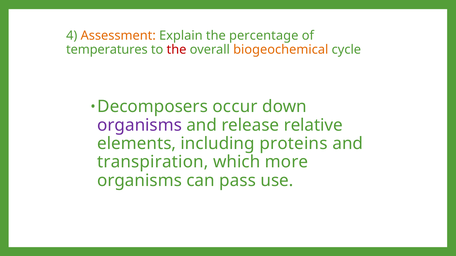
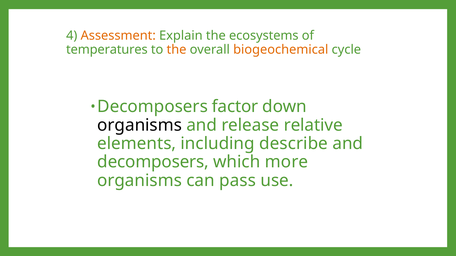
percentage: percentage -> ecosystems
the at (177, 50) colour: red -> orange
occur: occur -> factor
organisms at (140, 125) colour: purple -> black
proteins: proteins -> describe
transpiration at (153, 162): transpiration -> decomposers
